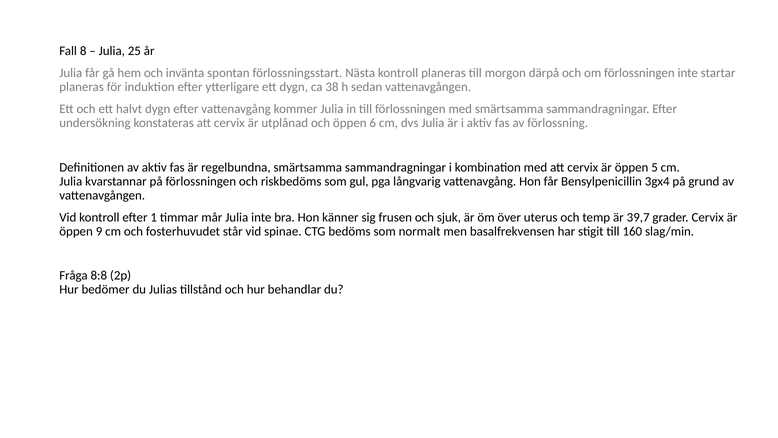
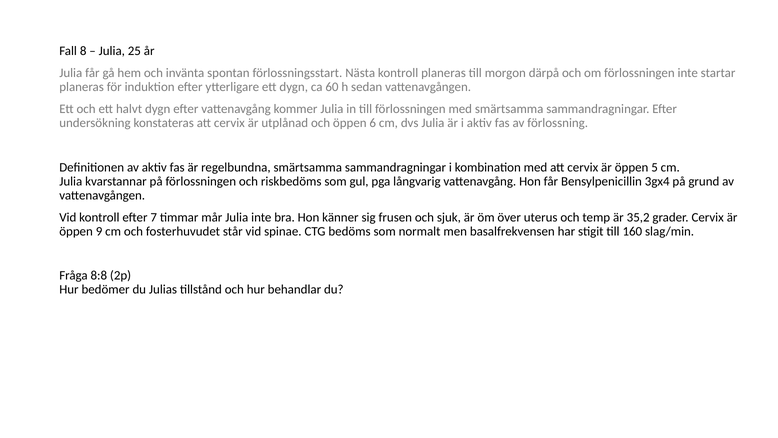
38: 38 -> 60
1: 1 -> 7
39,7: 39,7 -> 35,2
